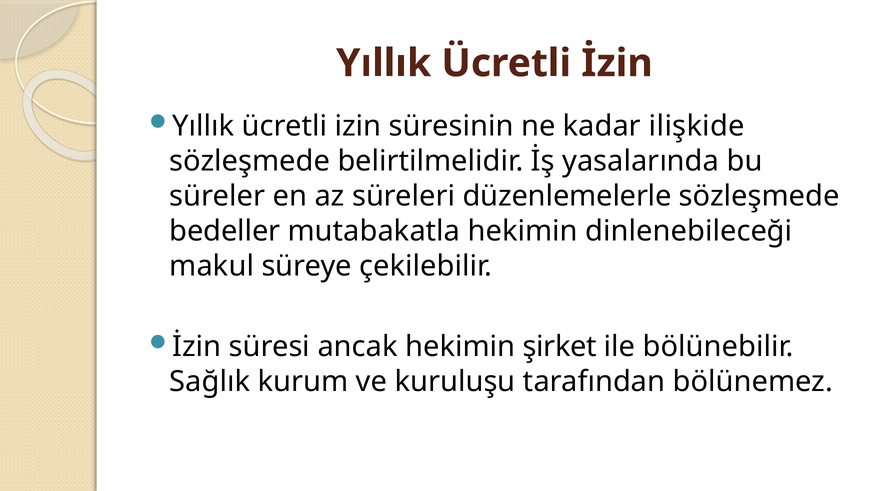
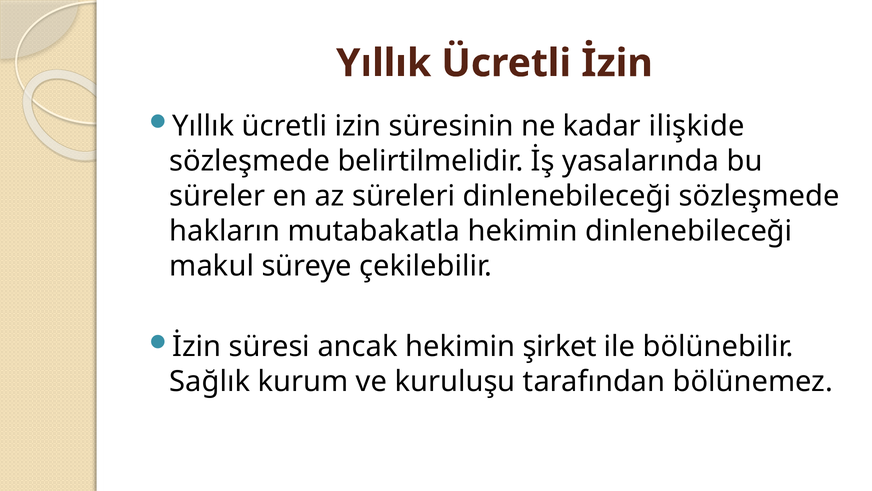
süreleri düzenlemelerle: düzenlemelerle -> dinlenebileceği
bedeller: bedeller -> hakların
